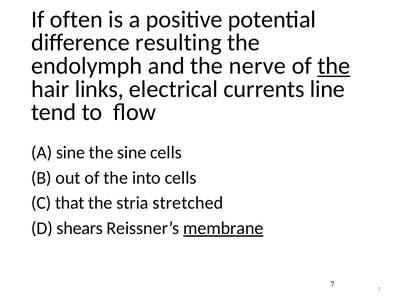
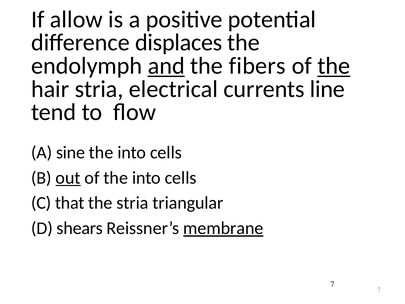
often: often -> allow
resulting: resulting -> displaces
and underline: none -> present
nerve: nerve -> fibers
hair links: links -> stria
sine at (132, 152): sine -> into
out underline: none -> present
stretched: stretched -> triangular
